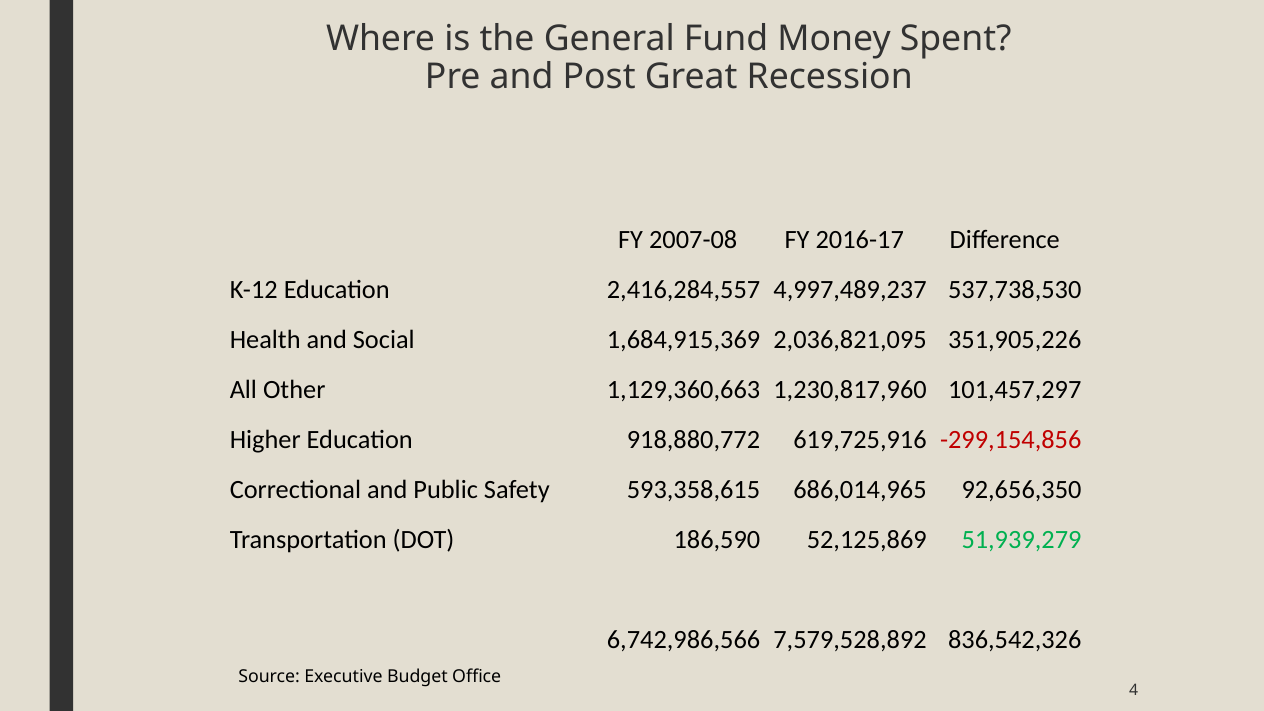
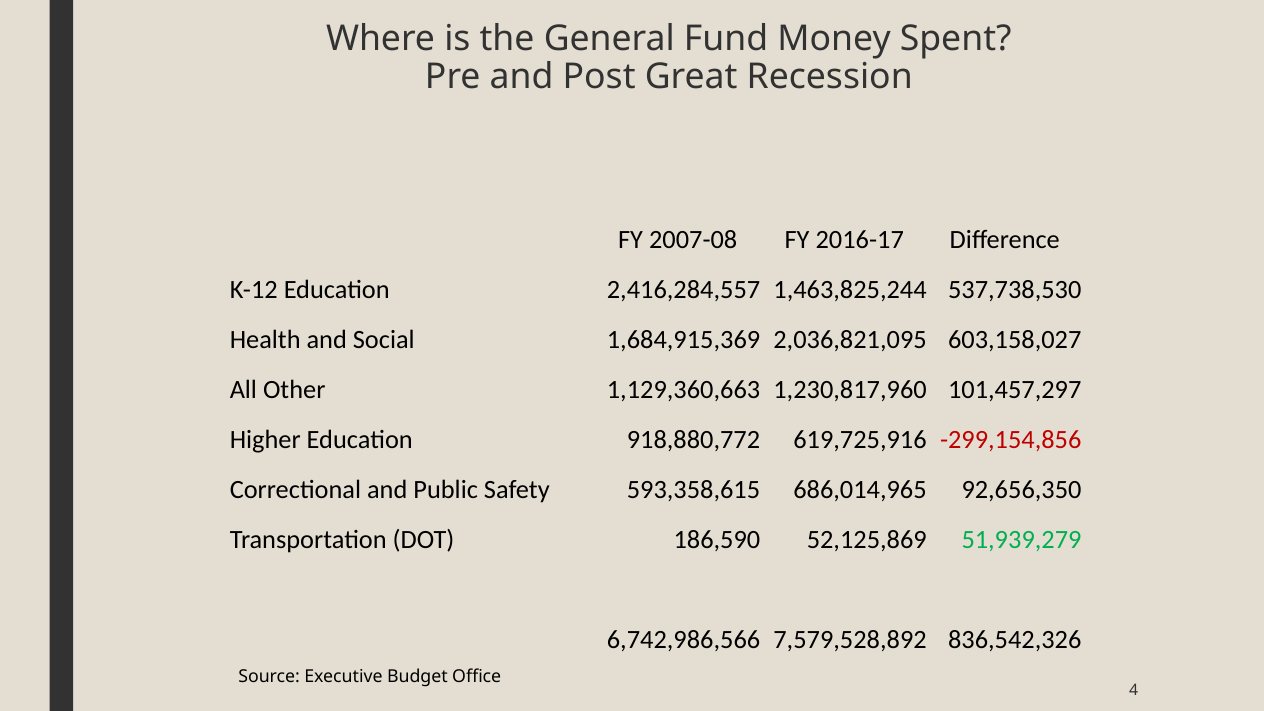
4,997,489,237: 4,997,489,237 -> 1,463,825,244
351,905,226: 351,905,226 -> 603,158,027
